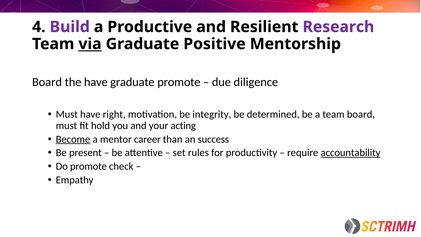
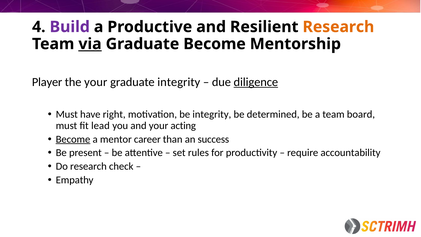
Research at (338, 27) colour: purple -> orange
Graduate Positive: Positive -> Become
Board at (47, 82): Board -> Player
the have: have -> your
graduate promote: promote -> integrity
diligence underline: none -> present
hold: hold -> lead
accountability underline: present -> none
Do promote: promote -> research
